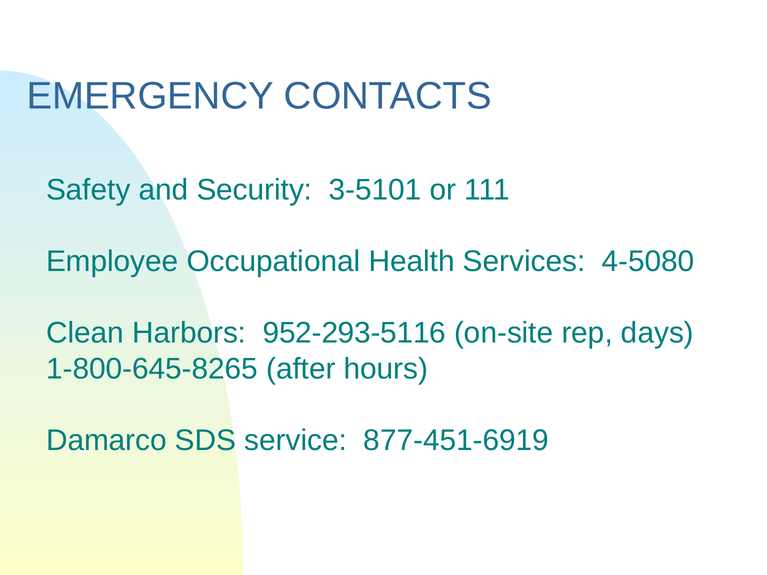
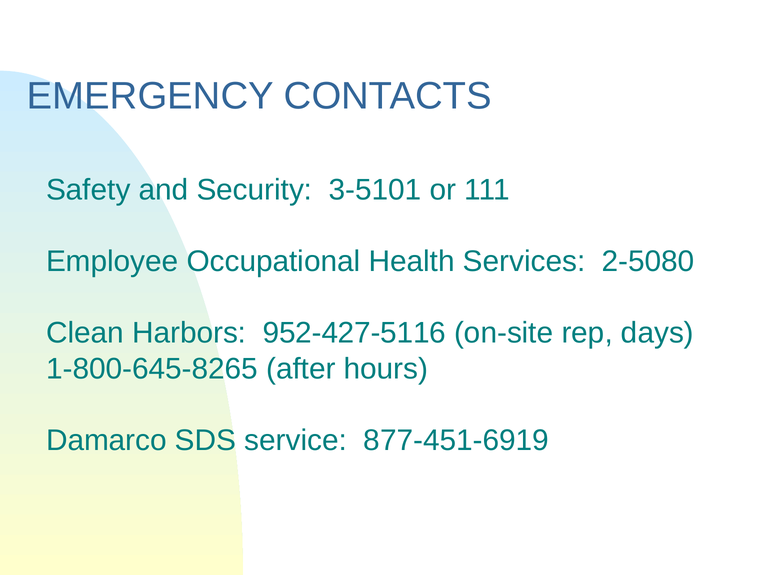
4-5080: 4-5080 -> 2-5080
952-293-5116: 952-293-5116 -> 952-427-5116
